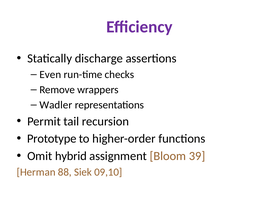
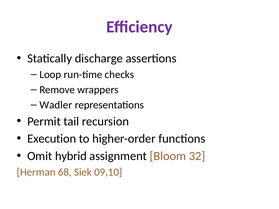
Even: Even -> Loop
Prototype: Prototype -> Execution
39: 39 -> 32
88: 88 -> 68
